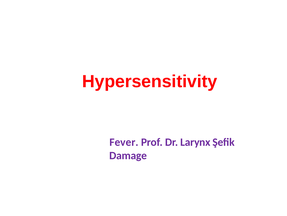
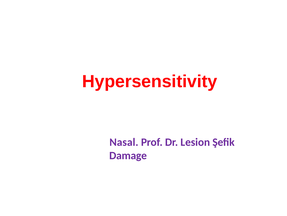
Fever: Fever -> Nasal
Larynx: Larynx -> Lesion
